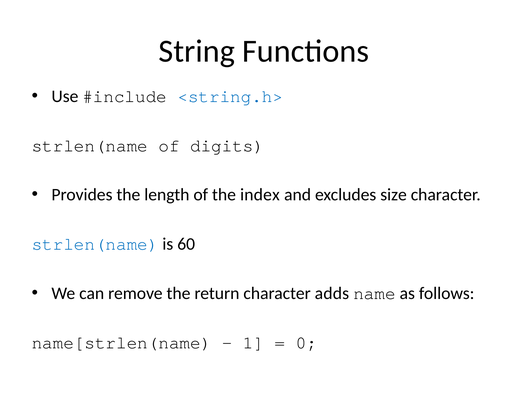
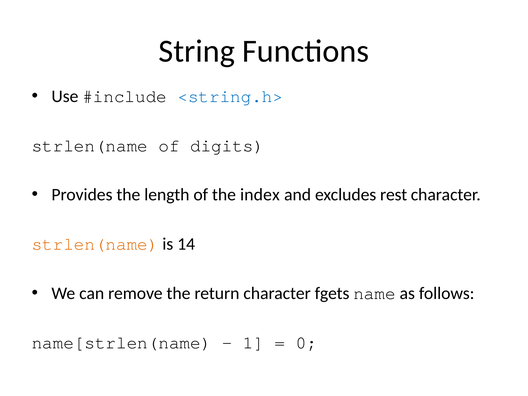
size: size -> rest
strlen(name at (95, 244) colour: blue -> orange
60: 60 -> 14
adds: adds -> fgets
